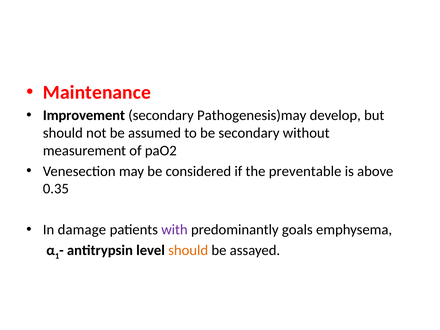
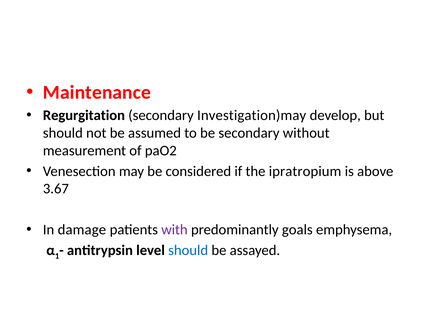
Improvement: Improvement -> Regurgitation
Pathogenesis)may: Pathogenesis)may -> Investigation)may
preventable: preventable -> ipratropium
0.35: 0.35 -> 3.67
should at (188, 250) colour: orange -> blue
